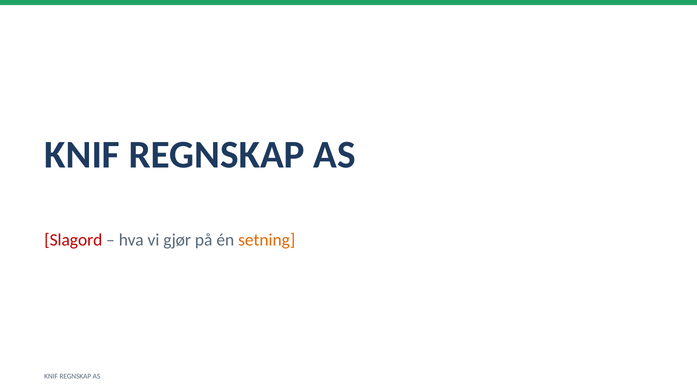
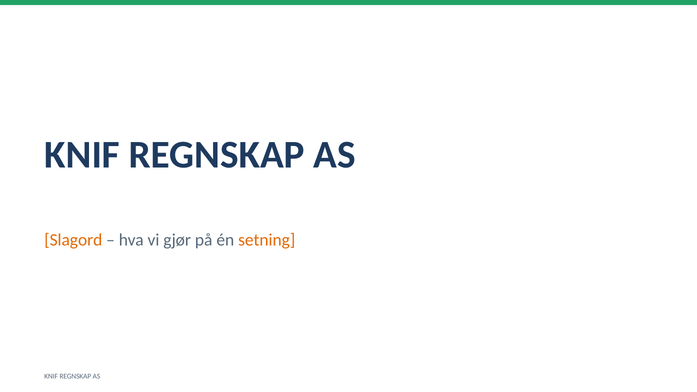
Slagord colour: red -> orange
